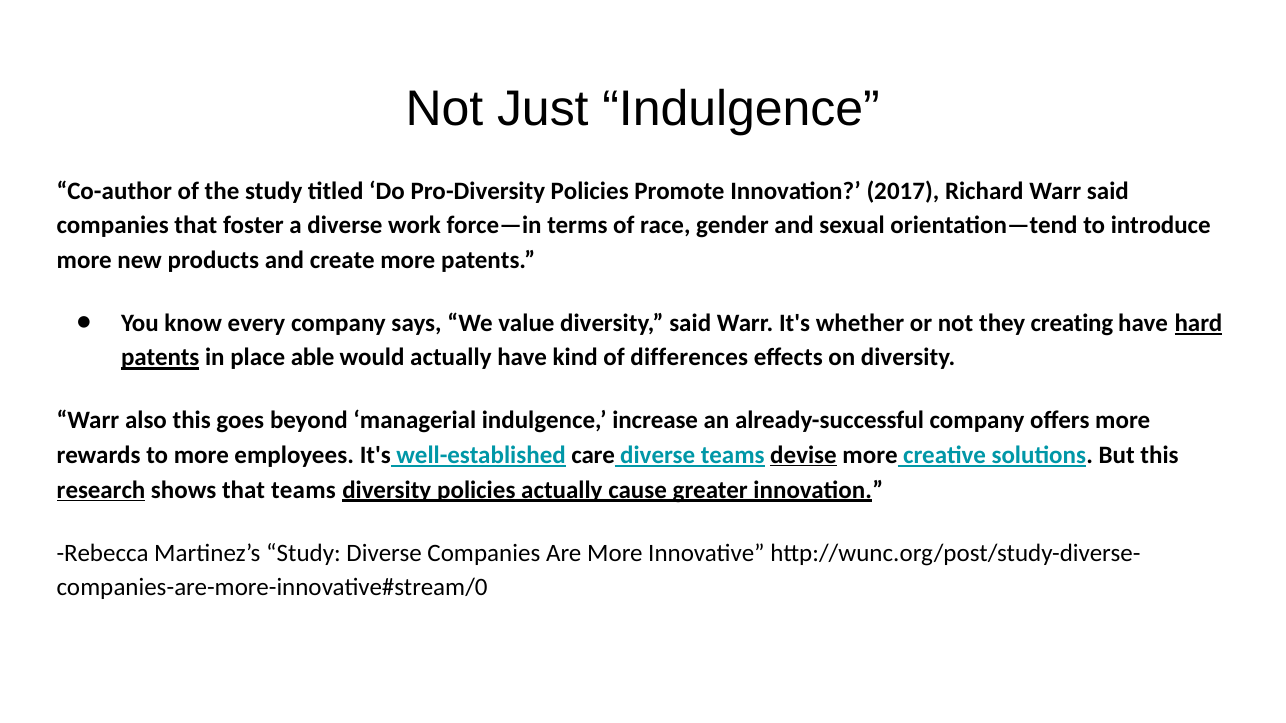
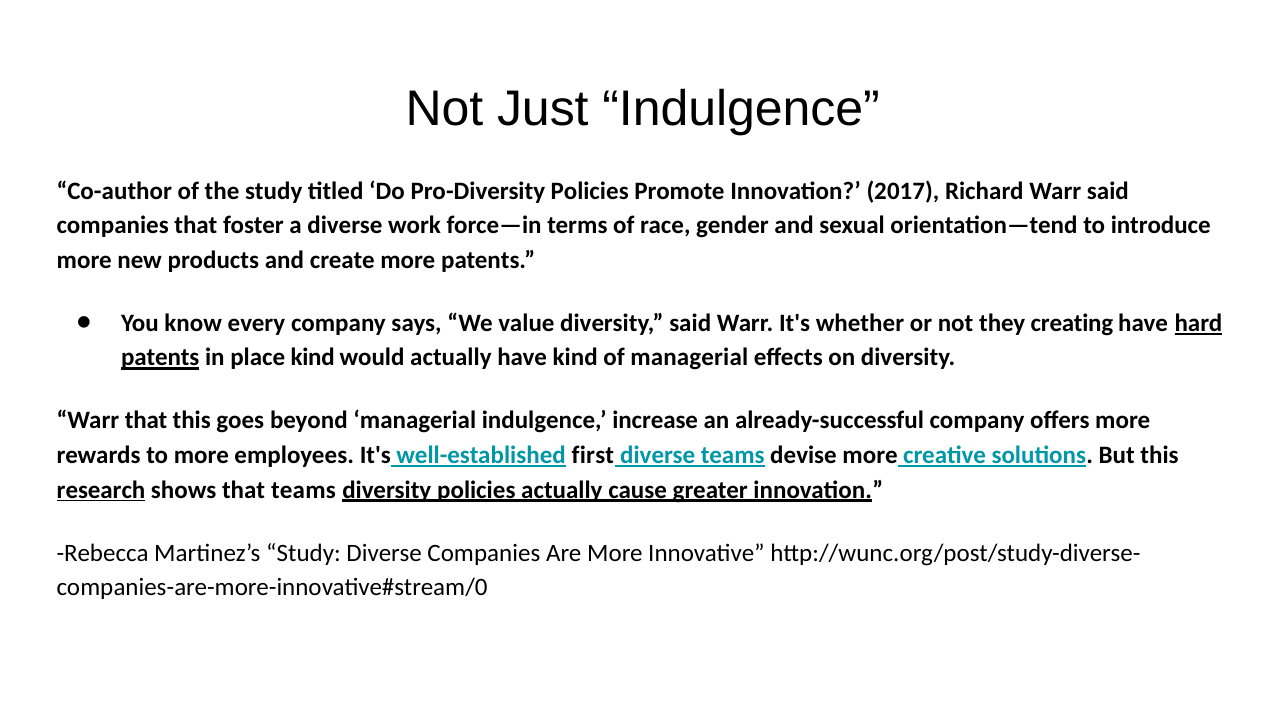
place able: able -> kind
of differences: differences -> managerial
Warr also: also -> that
care: care -> first
devise underline: present -> none
